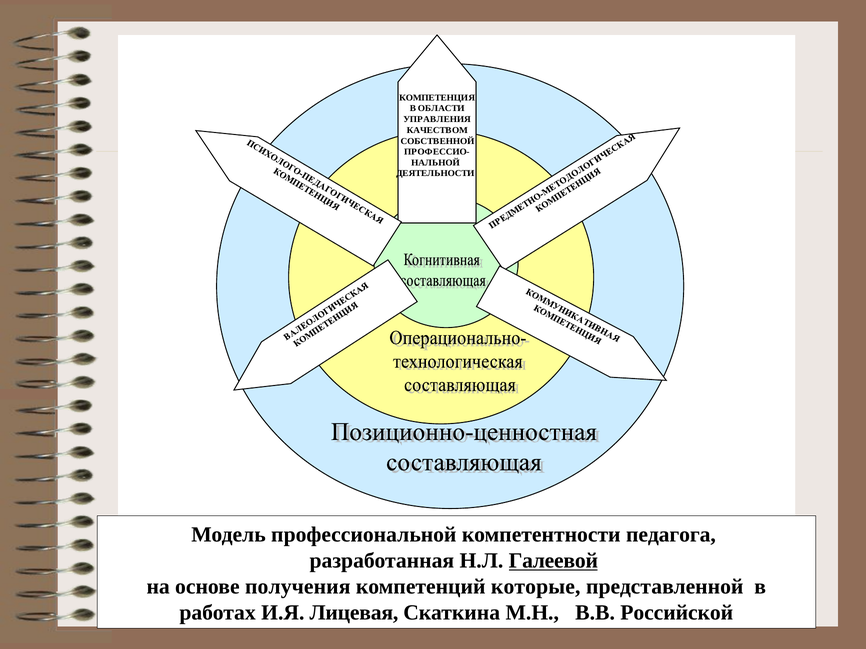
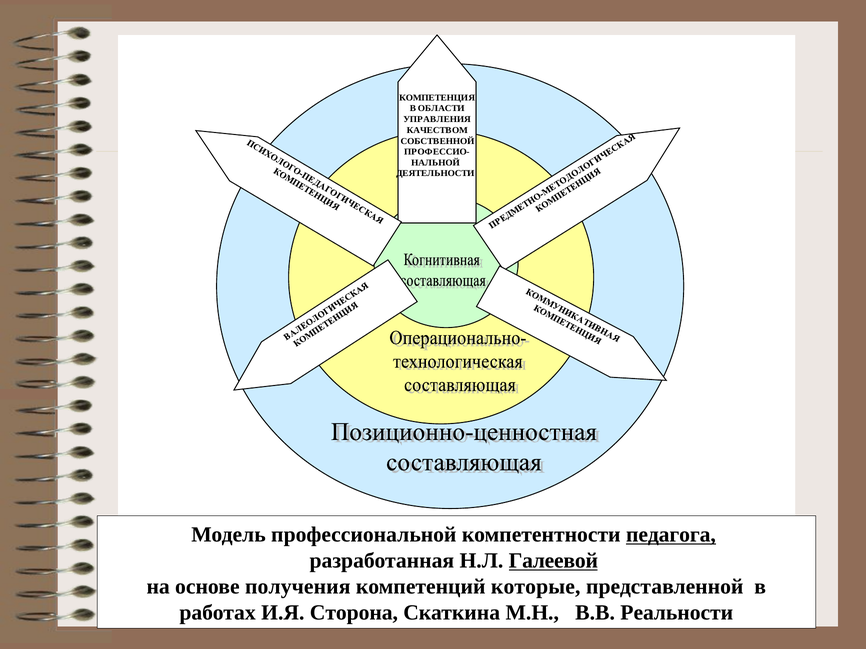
педагога underline: none -> present
Лицевая: Лицевая -> Сторона
Российской: Российской -> Реальности
